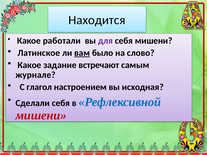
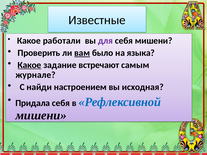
Находится: Находится -> Известные
Латинское: Латинское -> Проверить
слово: слово -> языка
Какое at (29, 65) underline: none -> present
глагол: глагол -> найди
Сделали: Сделали -> Придала
мишени at (41, 116) colour: red -> black
